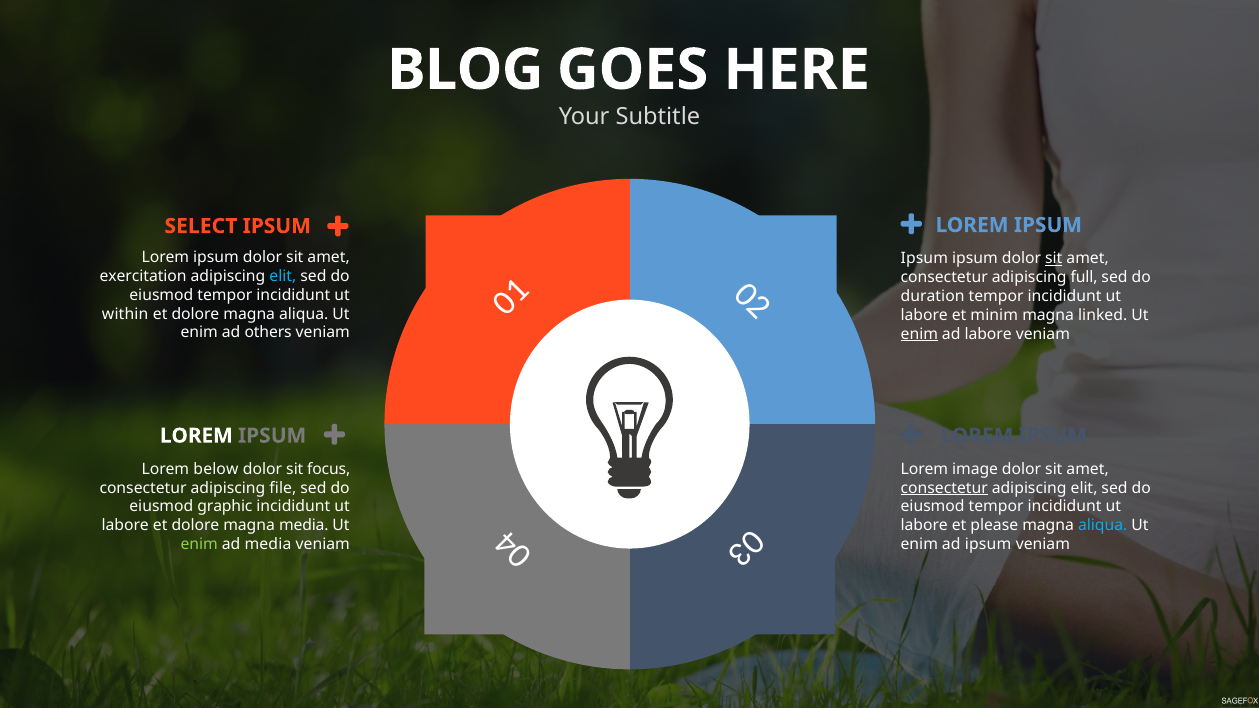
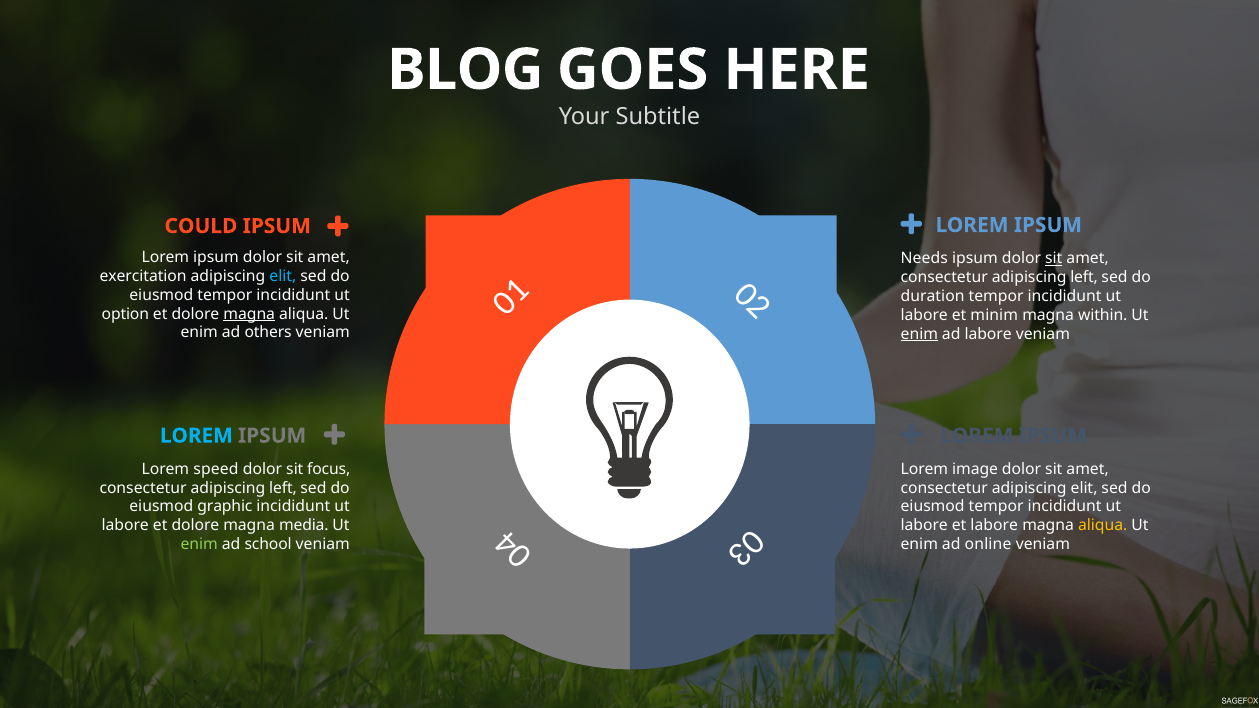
SELECT: SELECT -> COULD
Ipsum at (924, 258): Ipsum -> Needs
full at (1084, 277): full -> left
within: within -> option
magna at (249, 314) underline: none -> present
linked: linked -> within
LOREM at (196, 436) colour: white -> light blue
below: below -> speed
file at (283, 488): file -> left
consectetur at (944, 488) underline: present -> none
et please: please -> labore
aliqua at (1103, 526) colour: light blue -> yellow
ad media: media -> school
ad ipsum: ipsum -> online
